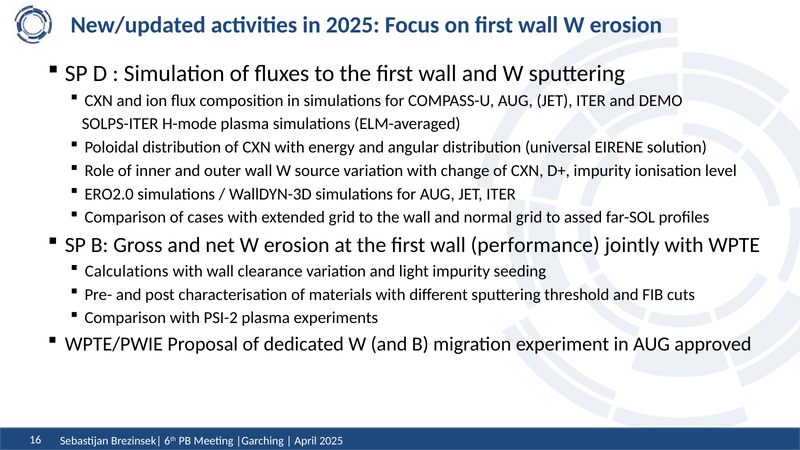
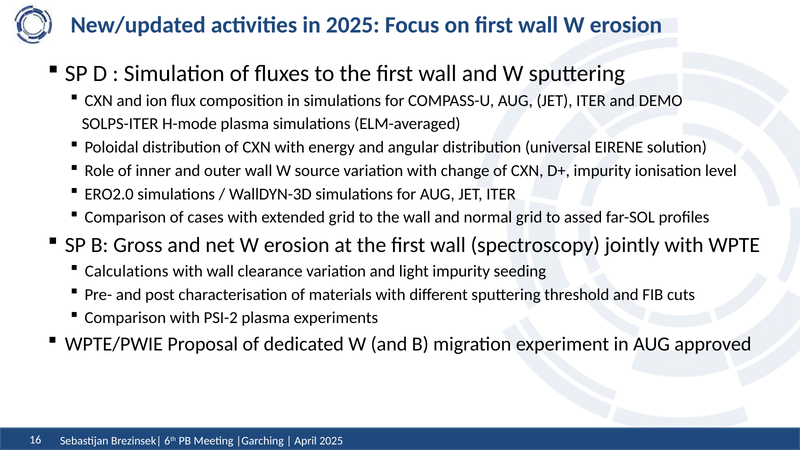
performance: performance -> spectroscopy
